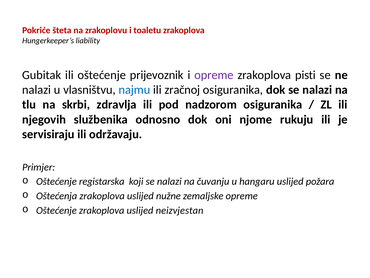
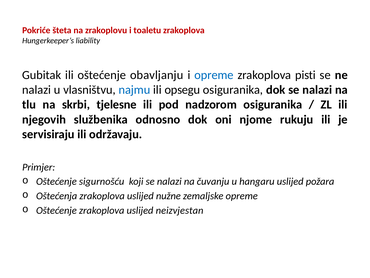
prijevoznik: prijevoznik -> obavljanju
opreme at (214, 75) colour: purple -> blue
zračnoj: zračnoj -> opsegu
zdravlja: zdravlja -> tjelesne
registarska: registarska -> sigurnošću
